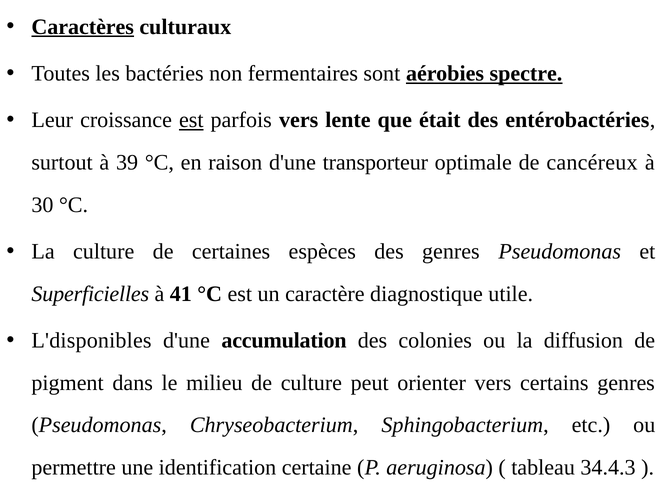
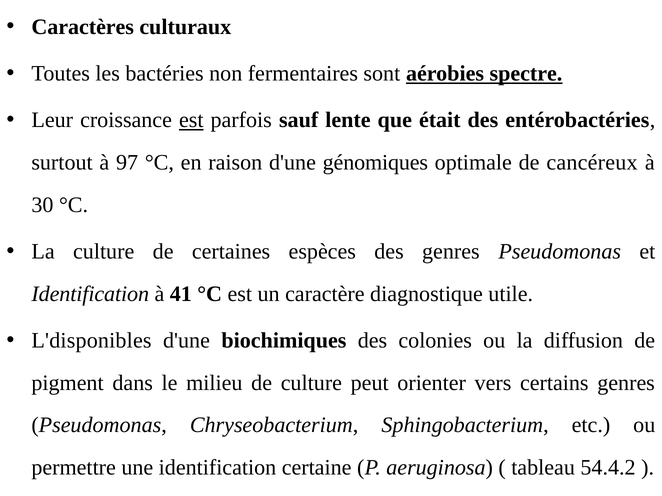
Caractères underline: present -> none
parfois vers: vers -> sauf
39: 39 -> 97
transporteur: transporteur -> génomiques
Superficielles at (90, 294): Superficielles -> Identification
accumulation: accumulation -> biochimiques
34.4.3: 34.4.3 -> 54.4.2
